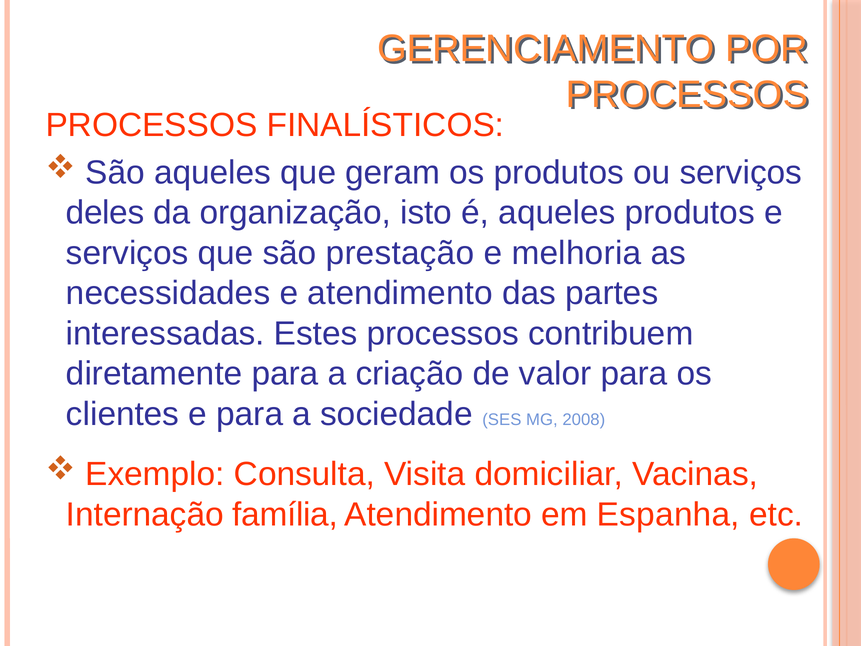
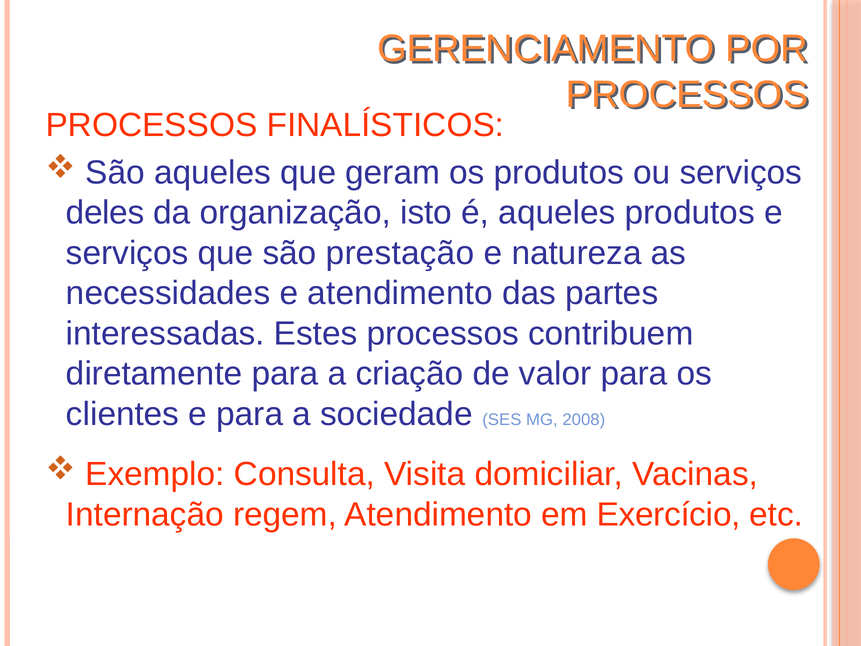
melhoria: melhoria -> natureza
família: família -> regem
Espanha: Espanha -> Exercício
